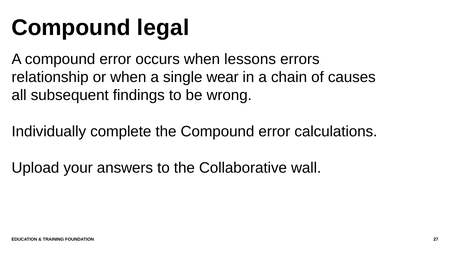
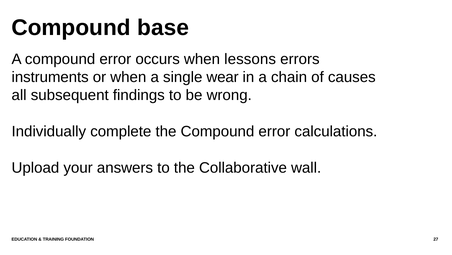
legal: legal -> base
relationship: relationship -> instruments
